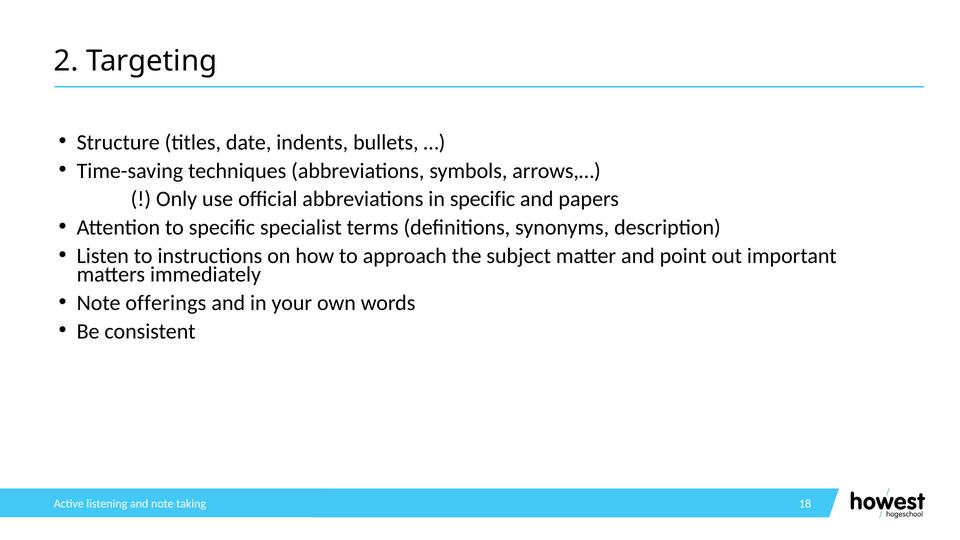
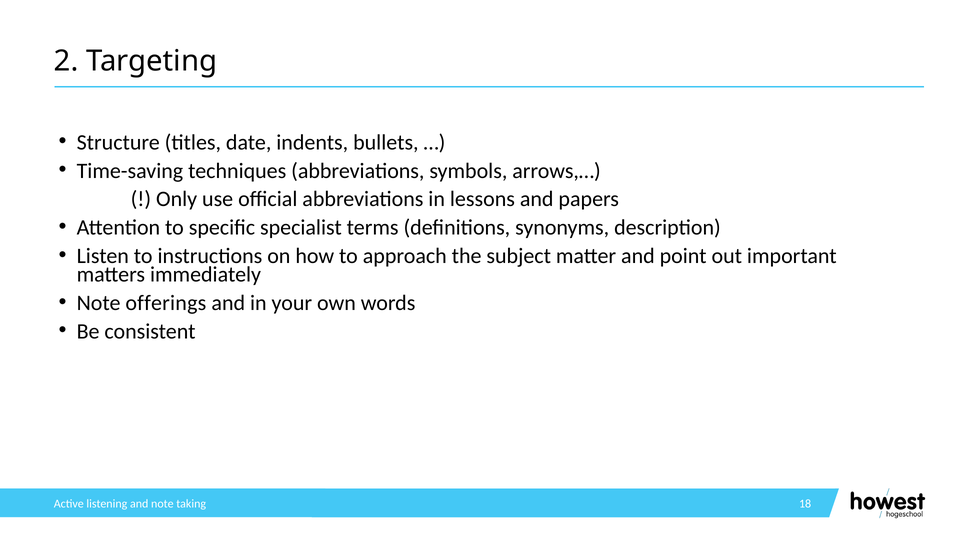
in specific: specific -> lessons
